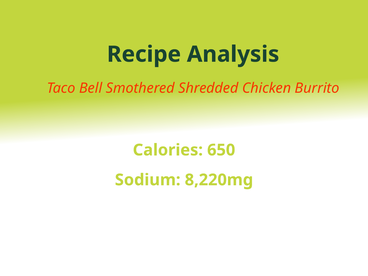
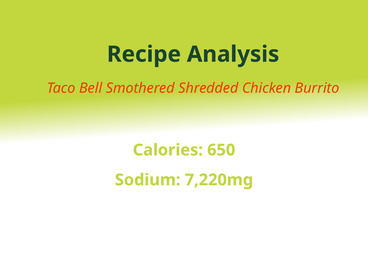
8,220mg: 8,220mg -> 7,220mg
